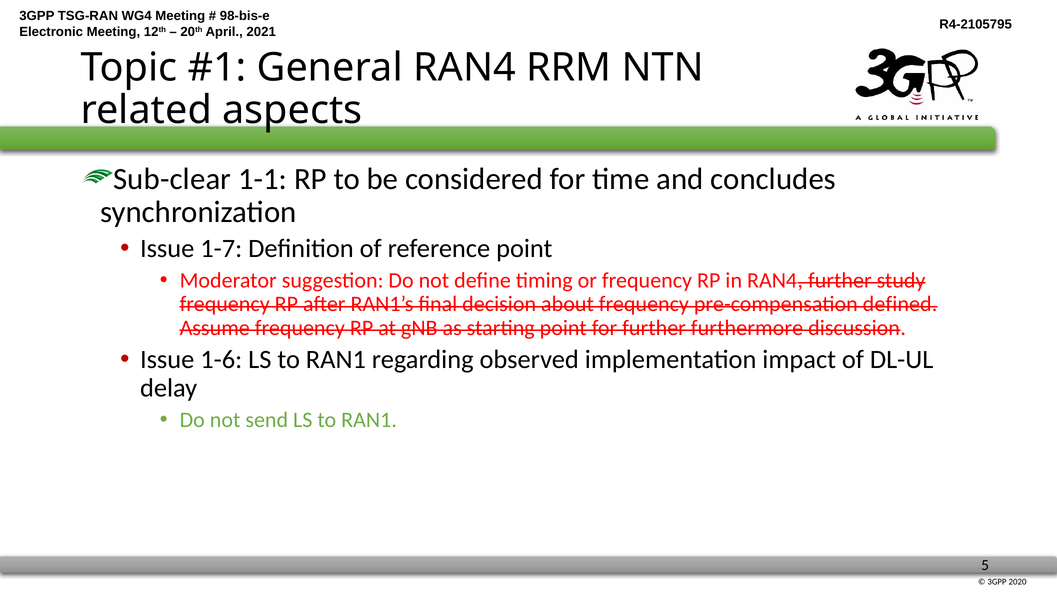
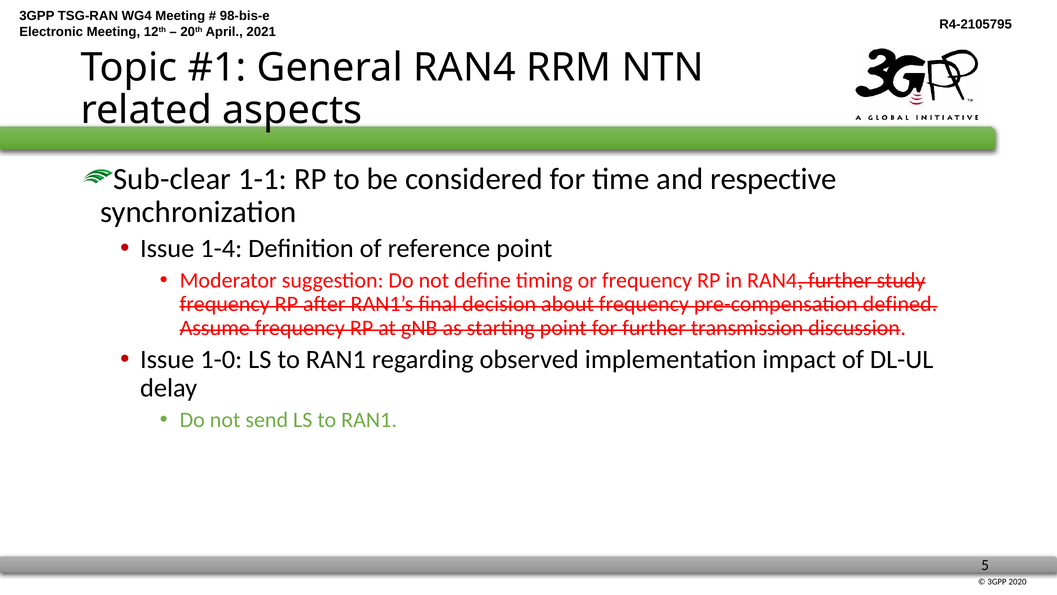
concludes: concludes -> respective
1-7: 1-7 -> 1-4
furthermore: furthermore -> transmission
1-6: 1-6 -> 1-0
